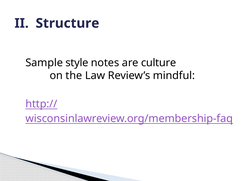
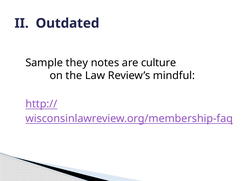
Structure: Structure -> Outdated
style: style -> they
